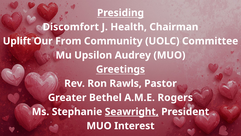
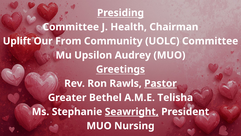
Discomfort at (71, 27): Discomfort -> Committee
Pastor underline: none -> present
Rogers: Rogers -> Telisha
Interest: Interest -> Nursing
